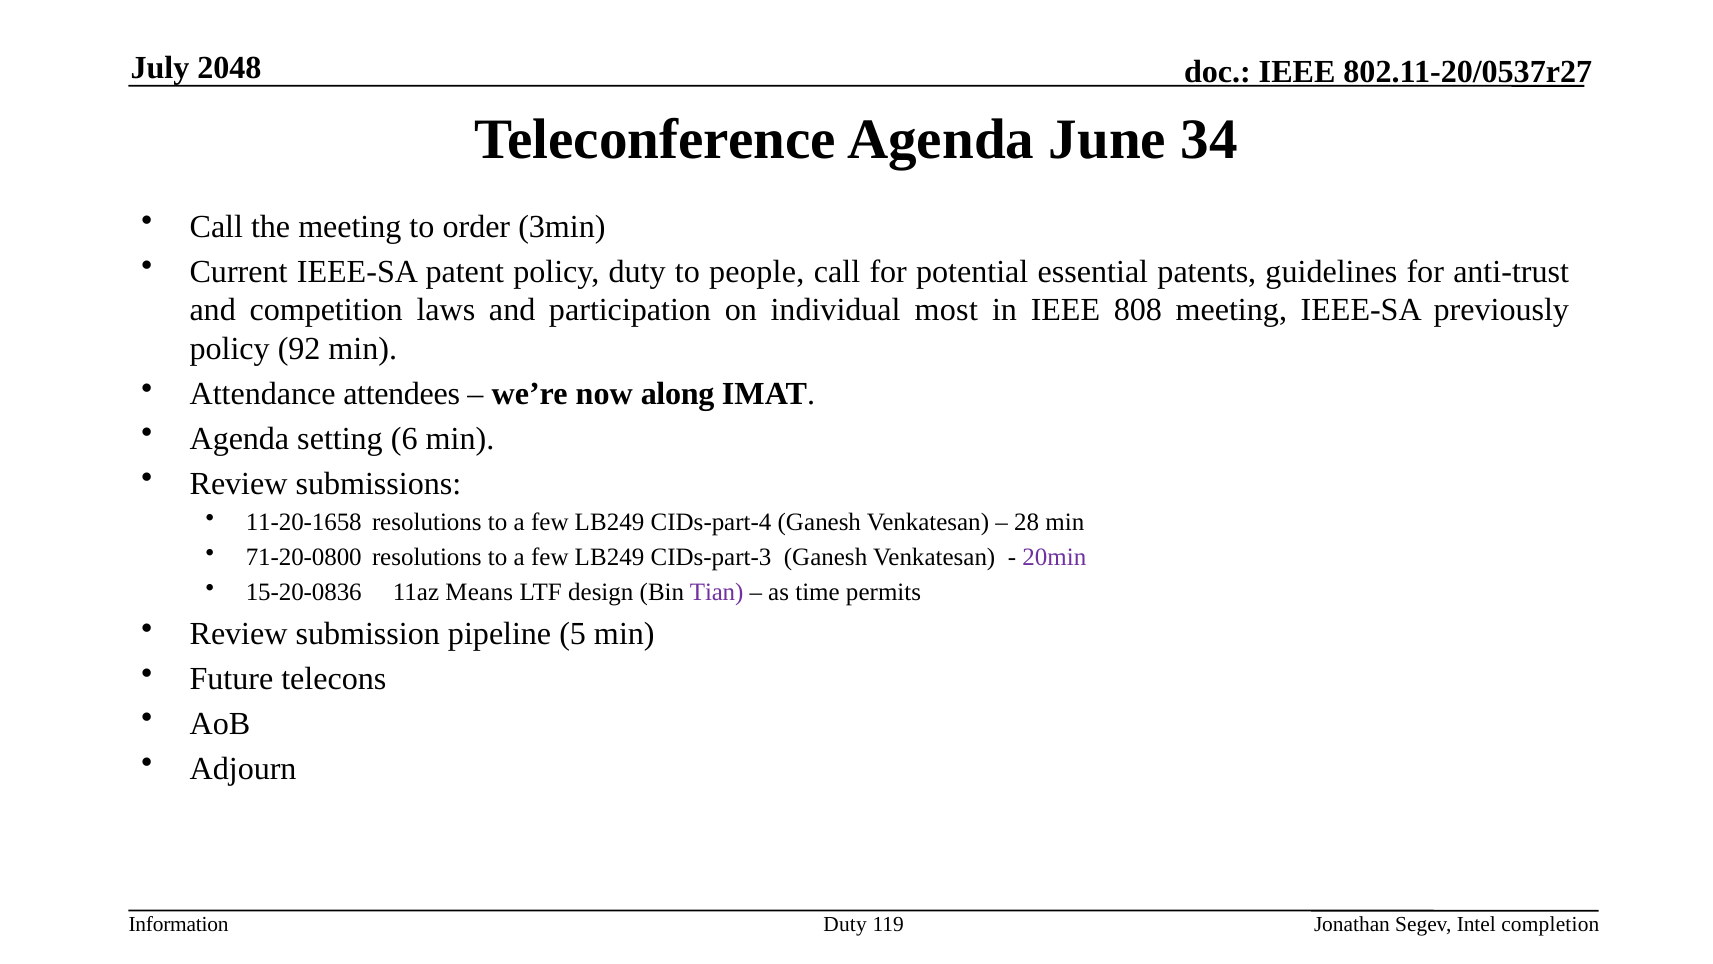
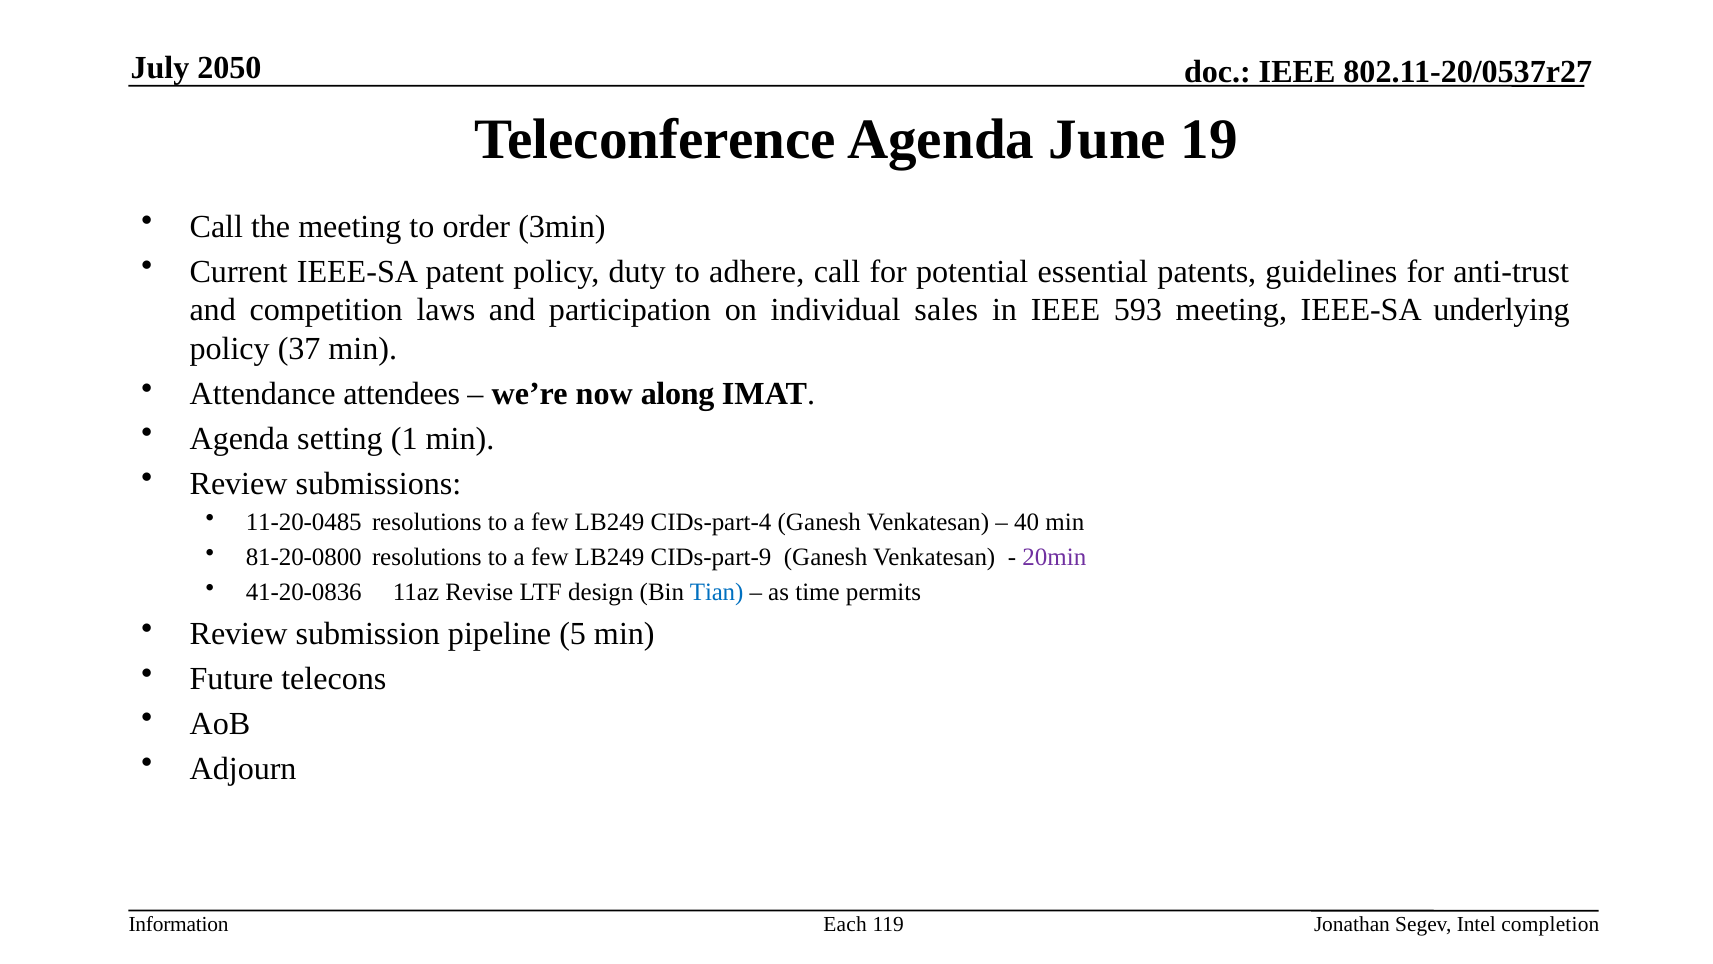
2048: 2048 -> 2050
34: 34 -> 19
people: people -> adhere
most: most -> sales
808: 808 -> 593
previously: previously -> underlying
92: 92 -> 37
6: 6 -> 1
11-20-1658: 11-20-1658 -> 11-20-0485
28: 28 -> 40
71-20-0800: 71-20-0800 -> 81-20-0800
CIDs-part-3: CIDs-part-3 -> CIDs-part-9
15-20-0836: 15-20-0836 -> 41-20-0836
Means: Means -> Revise
Tian colour: purple -> blue
Duty at (845, 924): Duty -> Each
